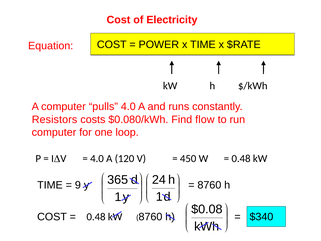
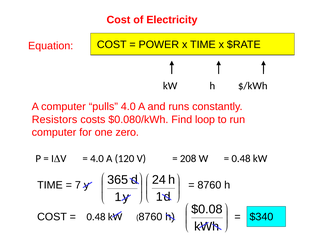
flow: flow -> loop
loop: loop -> zero
450: 450 -> 208
9: 9 -> 7
